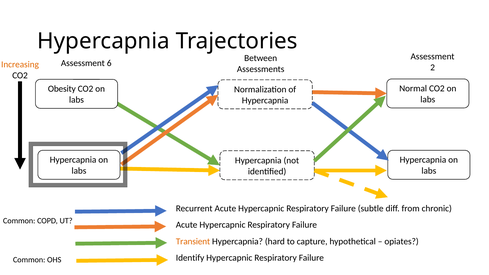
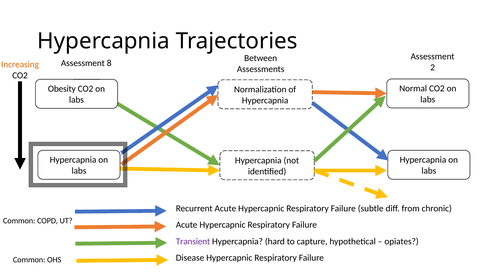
6: 6 -> 8
Transient colour: orange -> purple
Identify: Identify -> Disease
